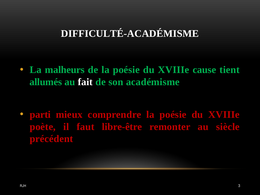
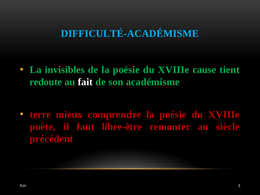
DIFFICULTÉ-ACADÉMISME colour: white -> light blue
malheurs: malheurs -> invisibles
allumés: allumés -> redoute
parti: parti -> terre
